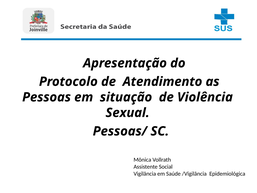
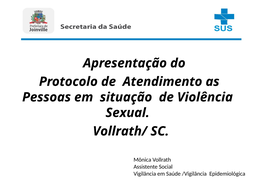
Pessoas/: Pessoas/ -> Vollrath/
